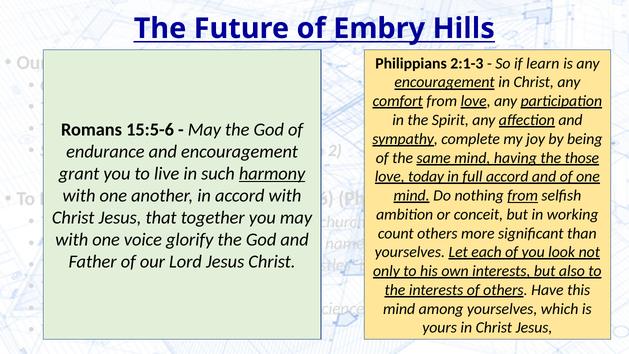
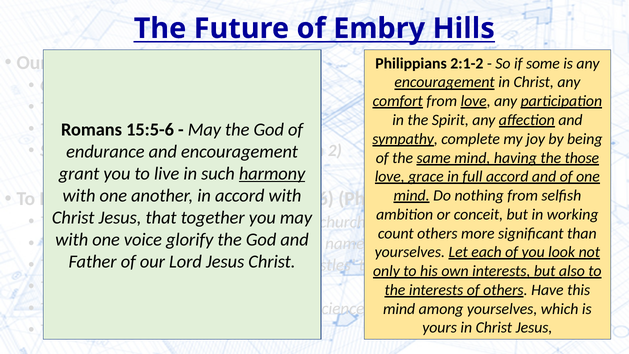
2:1-3: 2:1-3 -> 2:1-2
learn: learn -> some
today: today -> grace
from at (523, 195) underline: present -> none
